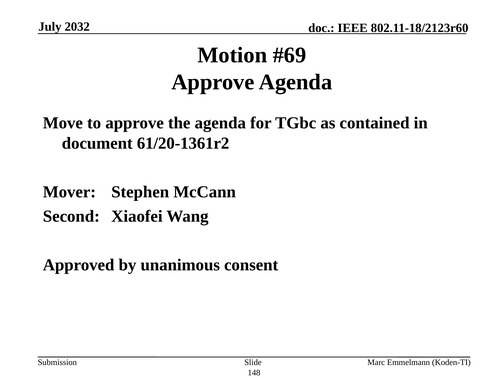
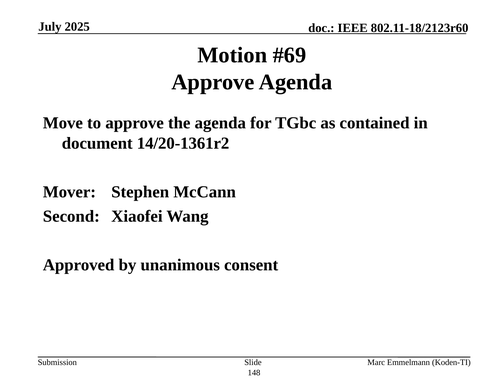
2032: 2032 -> 2025
61/20-1361r2: 61/20-1361r2 -> 14/20-1361r2
